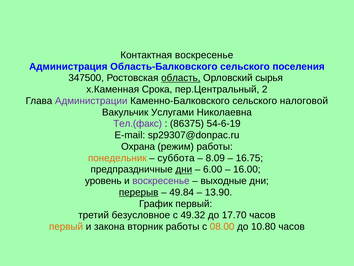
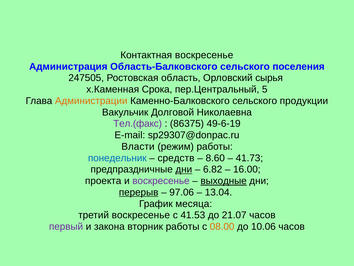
347500: 347500 -> 247505
область underline: present -> none
2: 2 -> 5
Администрации colour: purple -> orange
налоговой: налоговой -> продукции
Услугами: Услугами -> Долговой
54-6-19: 54-6-19 -> 49-6-19
Охрана: Охрана -> Власти
понедельник colour: orange -> blue
суббота: суббота -> средств
8.09: 8.09 -> 8.60
16.75: 16.75 -> 41.73
6.00: 6.00 -> 6.82
уровень: уровень -> проекта
выходные underline: none -> present
49.84: 49.84 -> 97.06
13.90: 13.90 -> 13.04
График первый: первый -> месяца
третий безусловное: безусловное -> воскресенье
49.32: 49.32 -> 41.53
17.70: 17.70 -> 21.07
первый at (66, 226) colour: orange -> purple
10.80: 10.80 -> 10.06
